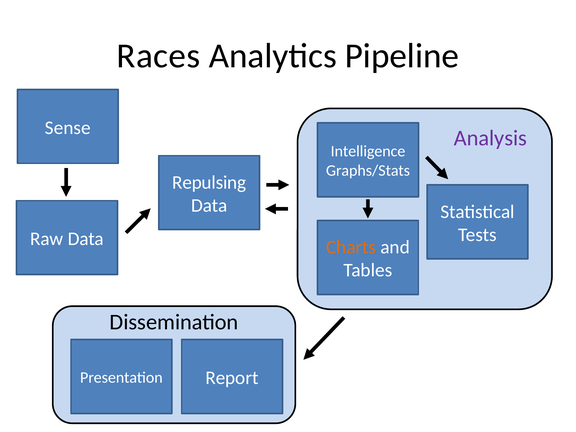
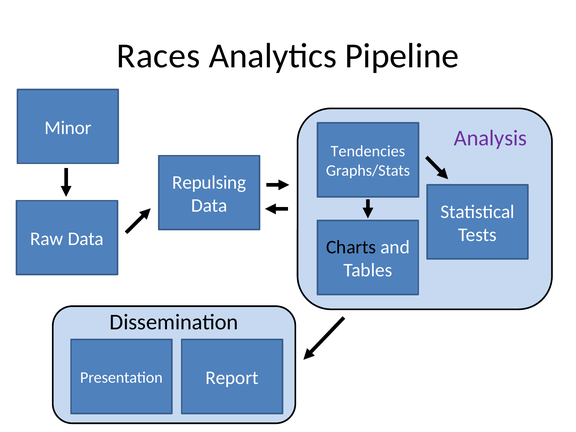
Sense: Sense -> Minor
Intelligence: Intelligence -> Tendencies
Charts colour: orange -> black
